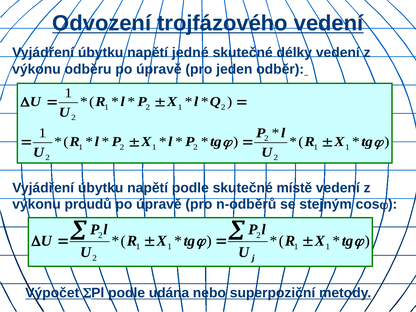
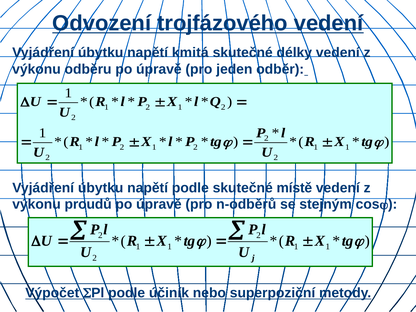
jedné: jedné -> kmitá
udána: udána -> účiník
